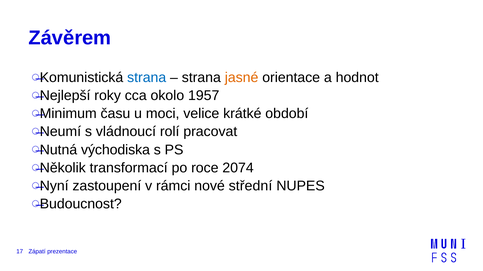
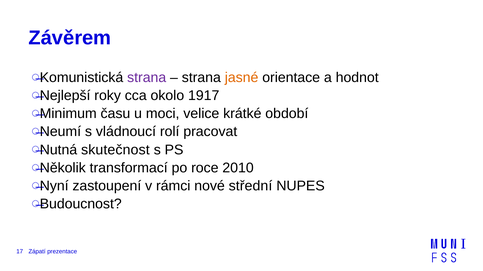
strana at (147, 78) colour: blue -> purple
1957: 1957 -> 1917
východiska: východiska -> skutečnost
2074: 2074 -> 2010
